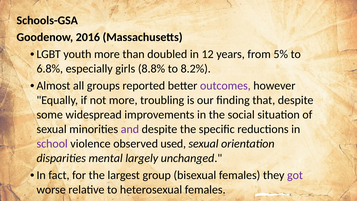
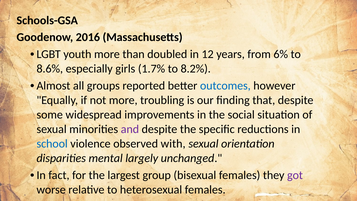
5%: 5% -> 6%
6.8%: 6.8% -> 8.6%
8.8%: 8.8% -> 1.7%
outcomes colour: purple -> blue
school colour: purple -> blue
used: used -> with
